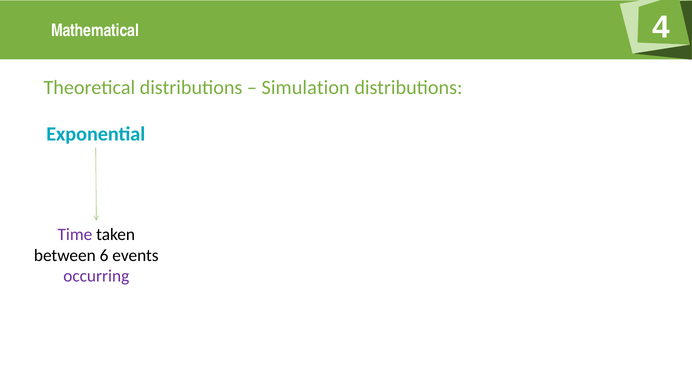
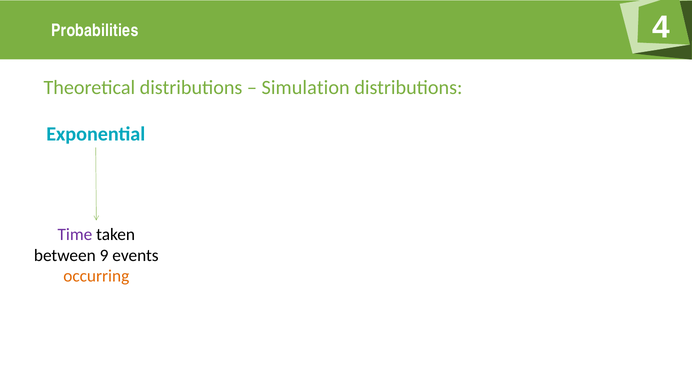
Mathematical: Mathematical -> Probabilities
6: 6 -> 9
occurring colour: purple -> orange
